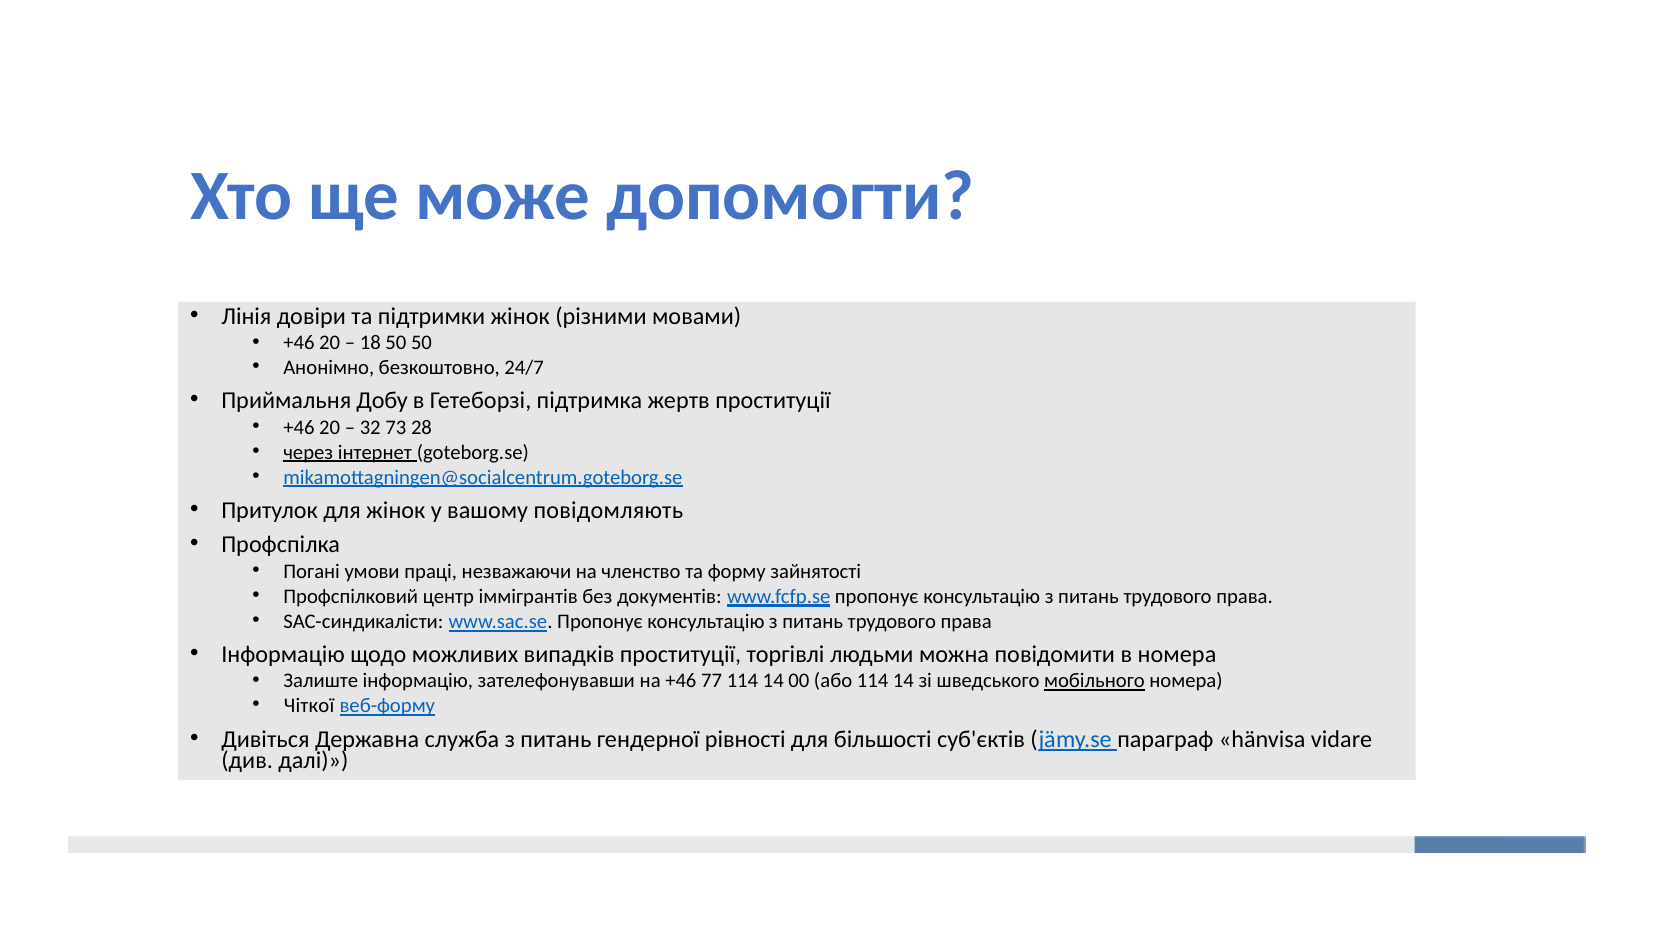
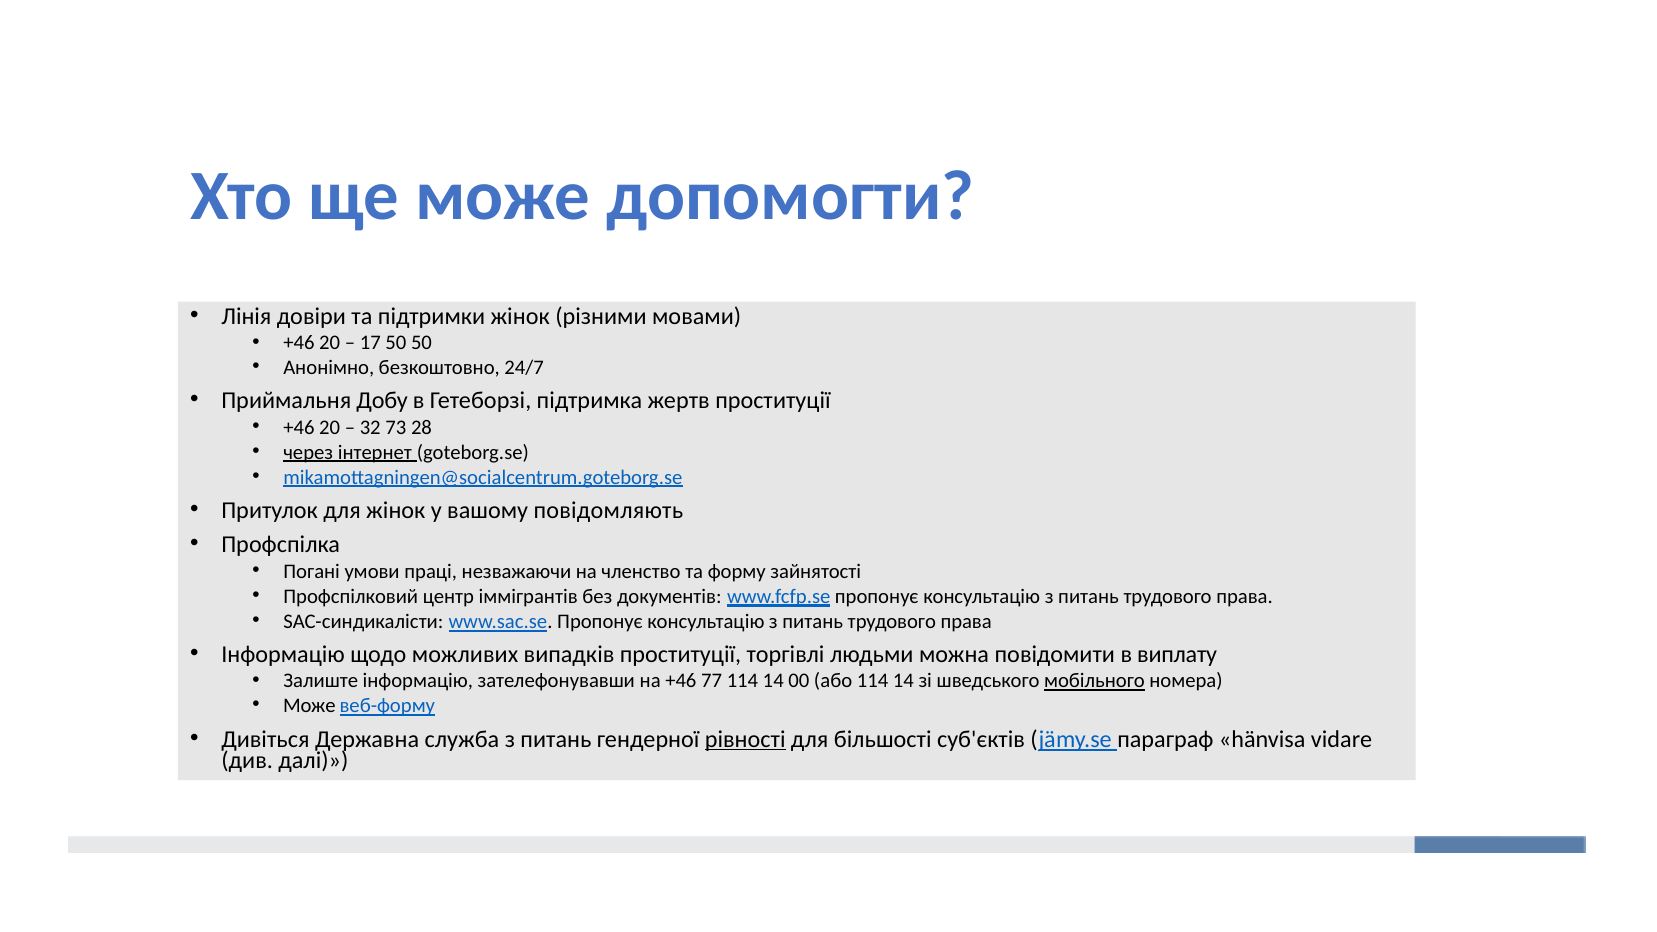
18: 18 -> 17
в номера: номера -> виплату
Чіткої at (309, 706): Чіткої -> Може
рівності underline: none -> present
